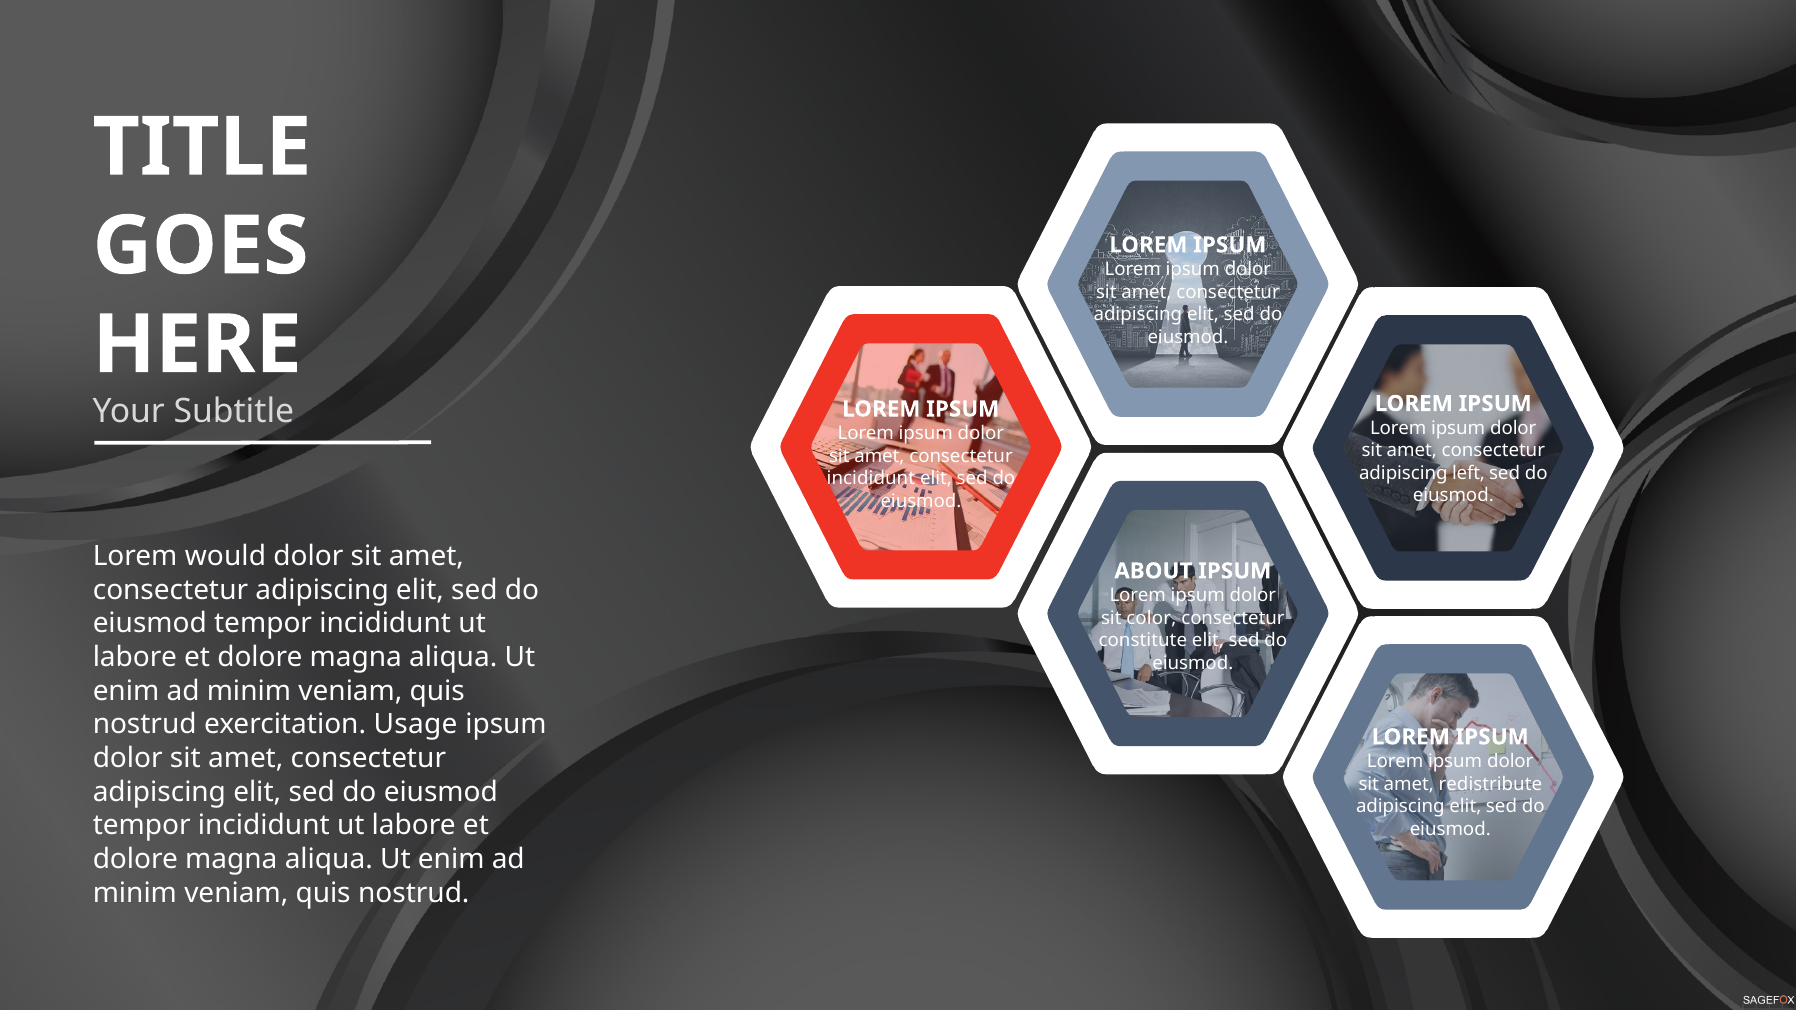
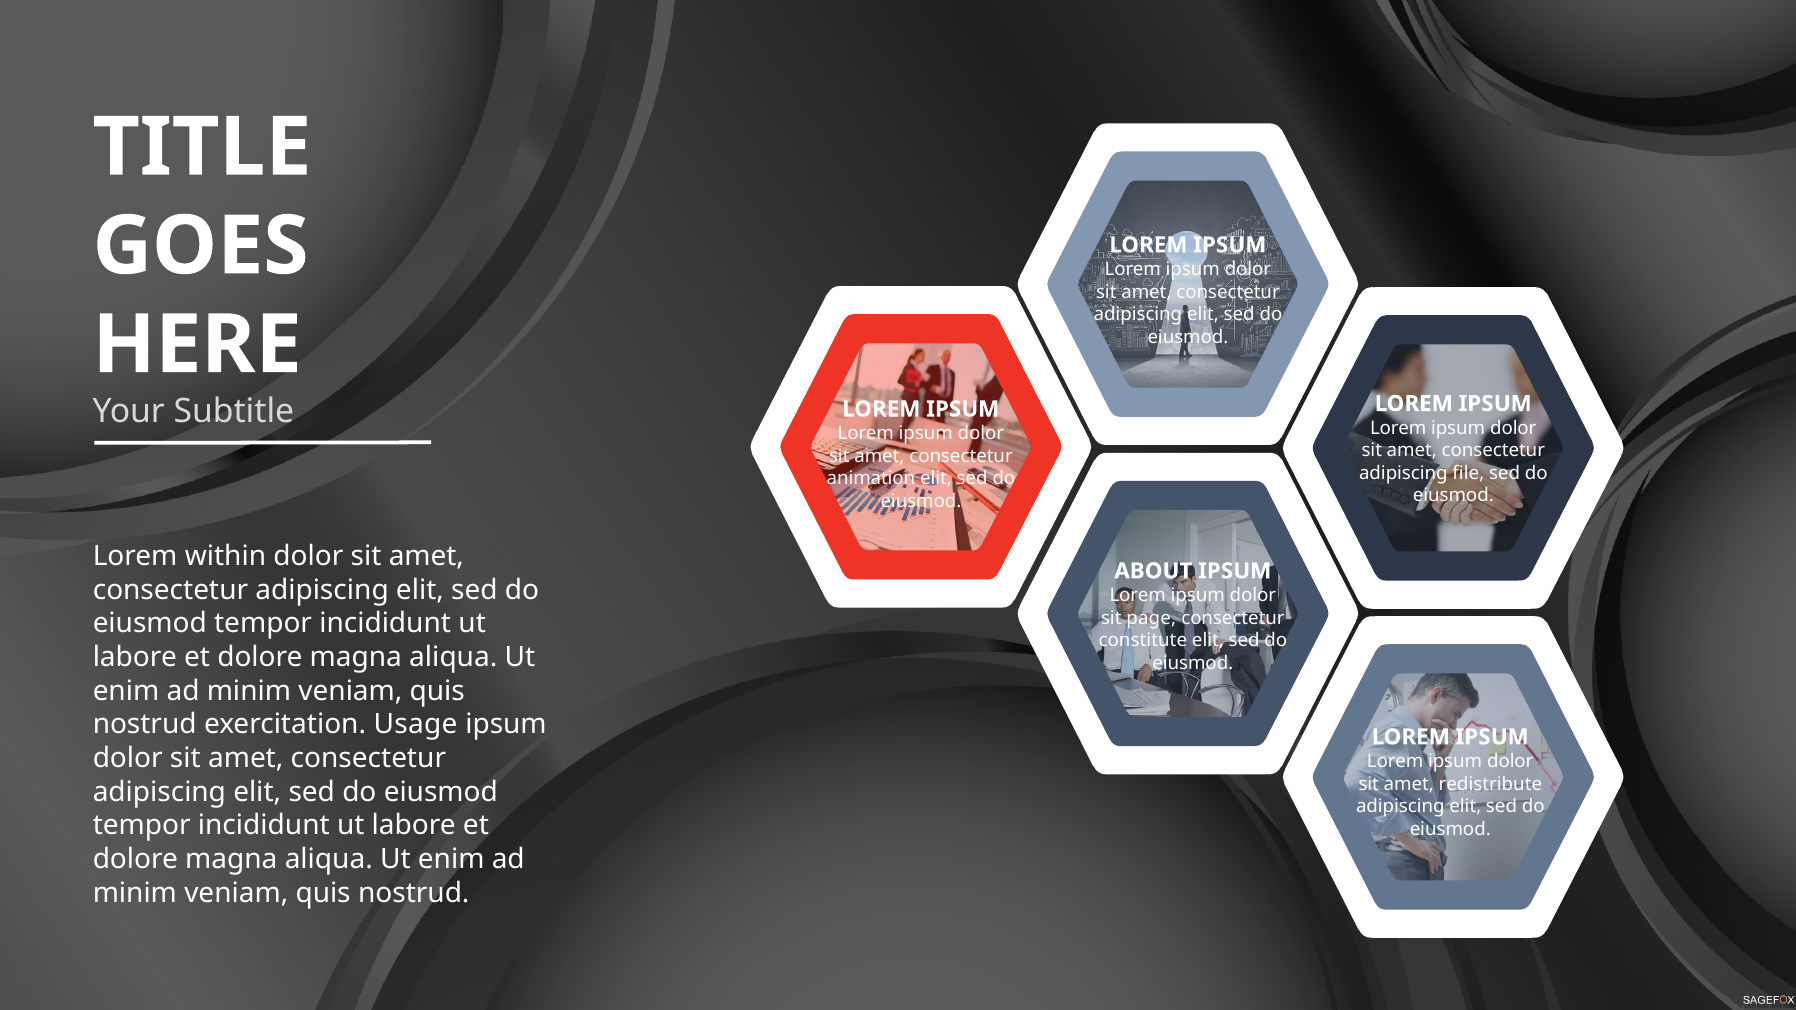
left: left -> file
incididunt at (871, 479): incididunt -> animation
would: would -> within
color: color -> page
